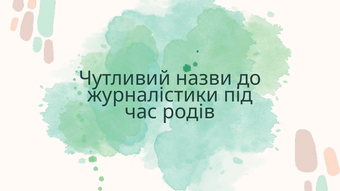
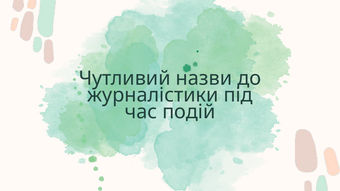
родів: родів -> подій
